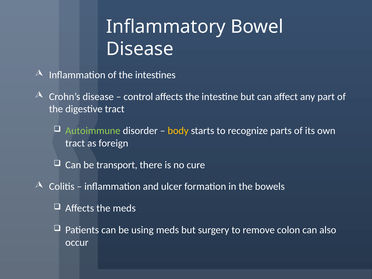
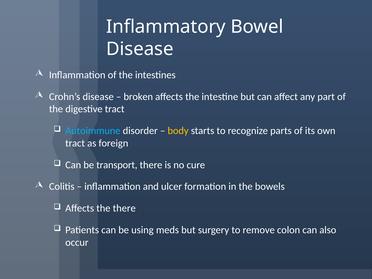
control: control -> broken
Autoimmune colour: light green -> light blue
the meds: meds -> there
